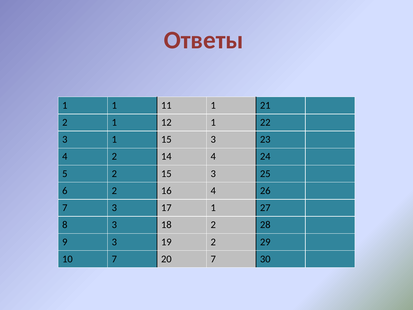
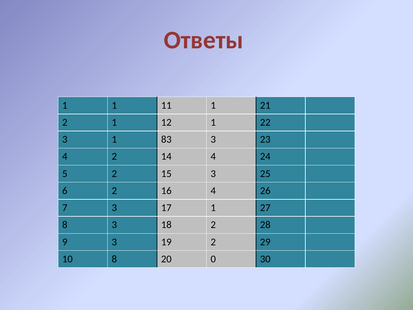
1 15: 15 -> 83
10 7: 7 -> 8
20 7: 7 -> 0
